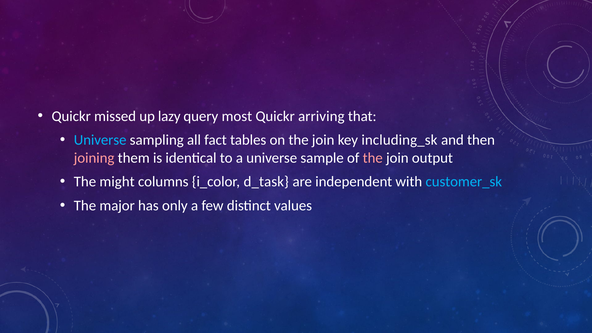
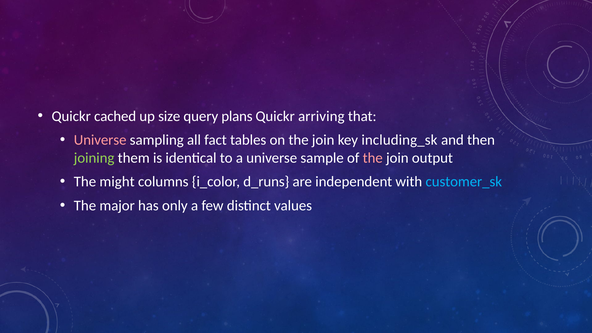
missed: missed -> cached
lazy: lazy -> size
most: most -> plans
Universe at (100, 140) colour: light blue -> pink
joining colour: pink -> light green
d_task: d_task -> d_runs
